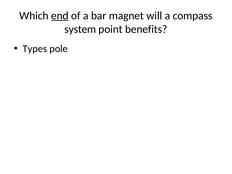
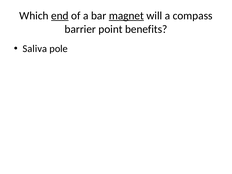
magnet underline: none -> present
system: system -> barrier
Types: Types -> Saliva
